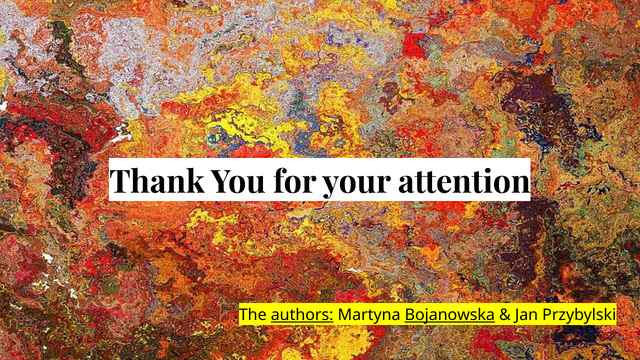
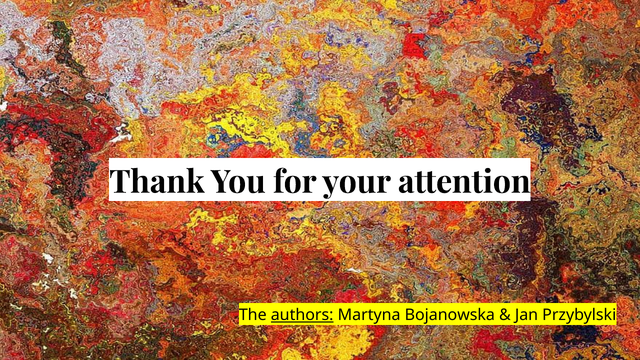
Bojanowska underline: present -> none
